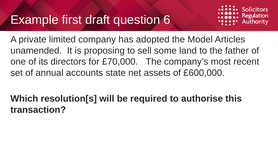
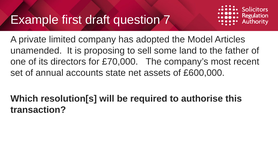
6: 6 -> 7
